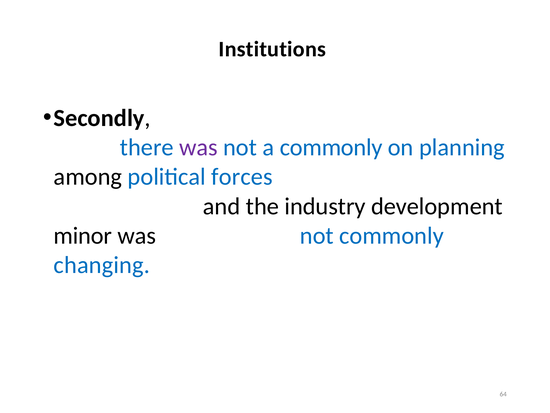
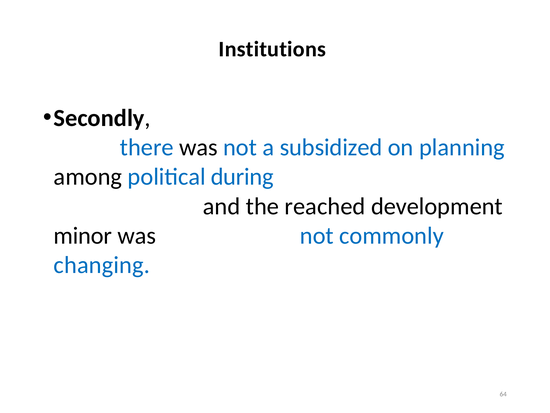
was at (198, 147) colour: purple -> black
a commonly: commonly -> subsidized
forces: forces -> during
industry: industry -> reached
